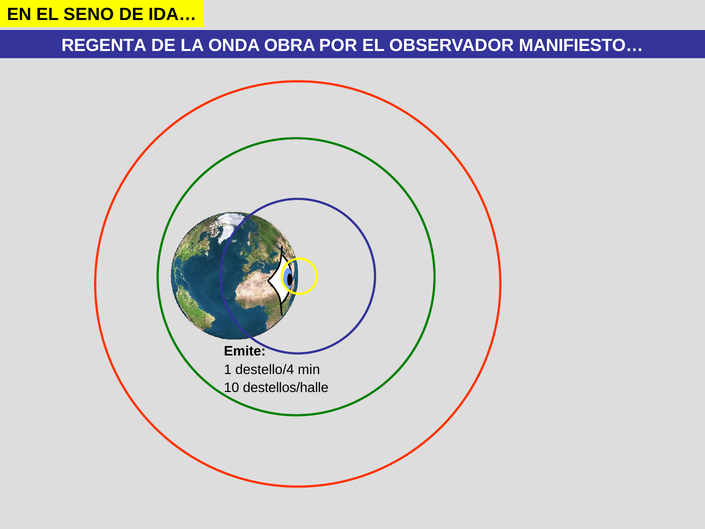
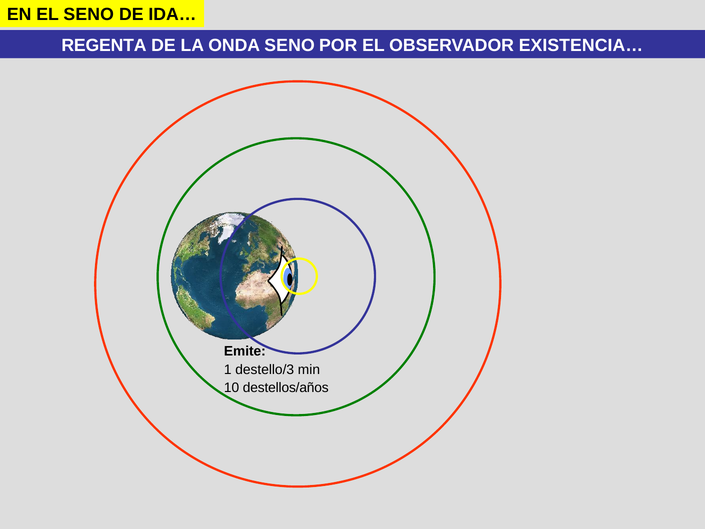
ONDA OBRA: OBRA -> SENO
MANIFIESTO…: MANIFIESTO… -> EXISTENCIA…
destello/4: destello/4 -> destello/3
destellos/halle: destellos/halle -> destellos/años
